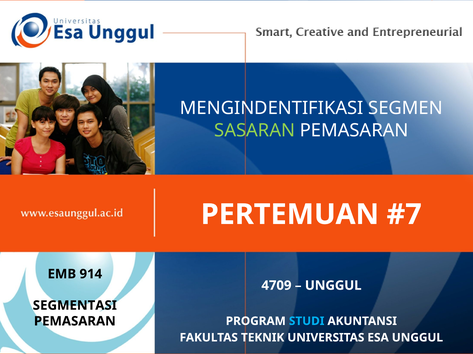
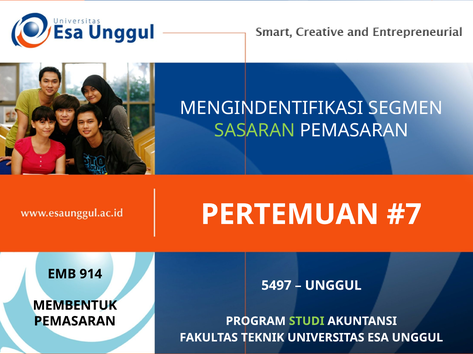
4709: 4709 -> 5497
SEGMENTASI: SEGMENTASI -> MEMBENTUK
STUDI colour: light blue -> light green
